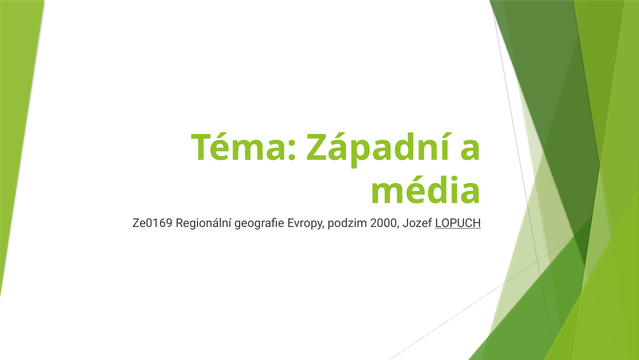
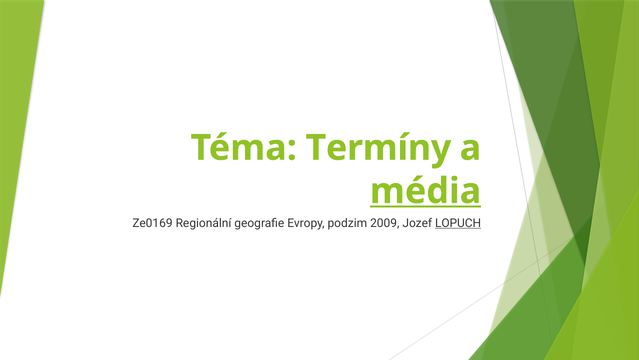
Západní: Západní -> Termíny
média underline: none -> present
2000: 2000 -> 2009
